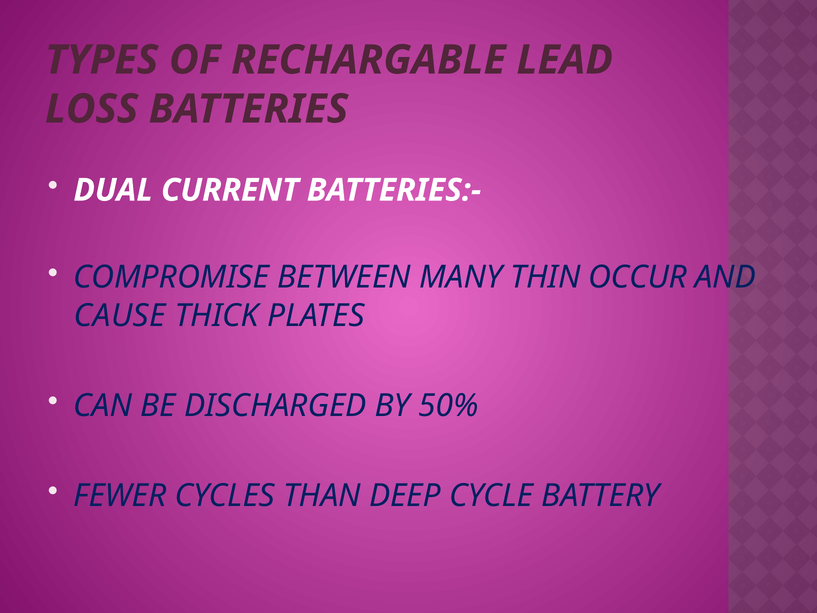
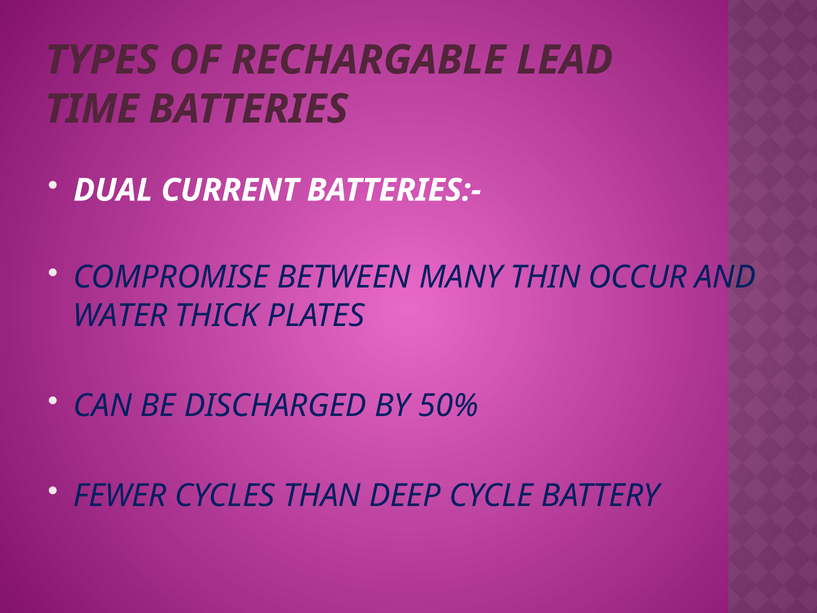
LOSS: LOSS -> TIME
CAUSE: CAUSE -> WATER
